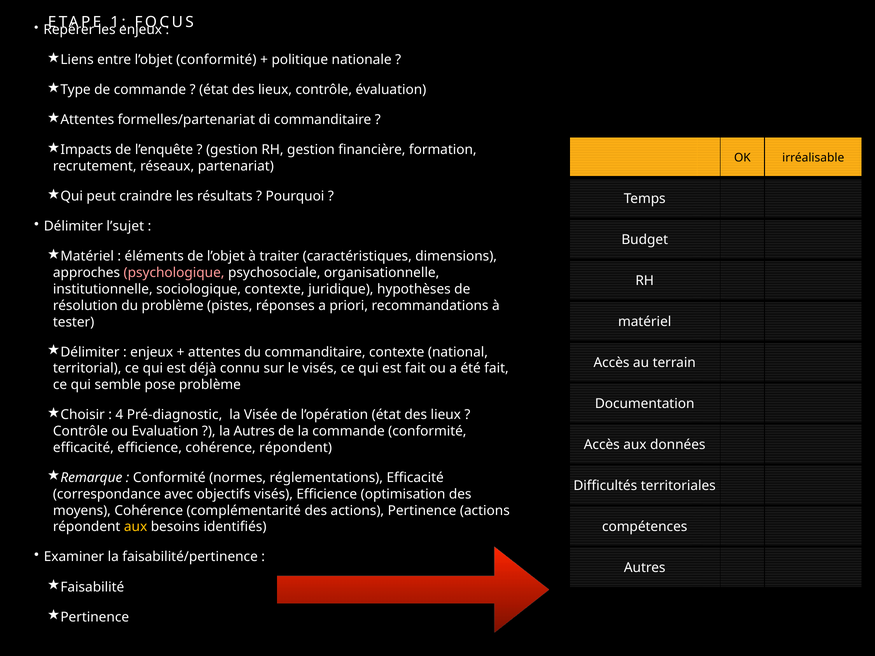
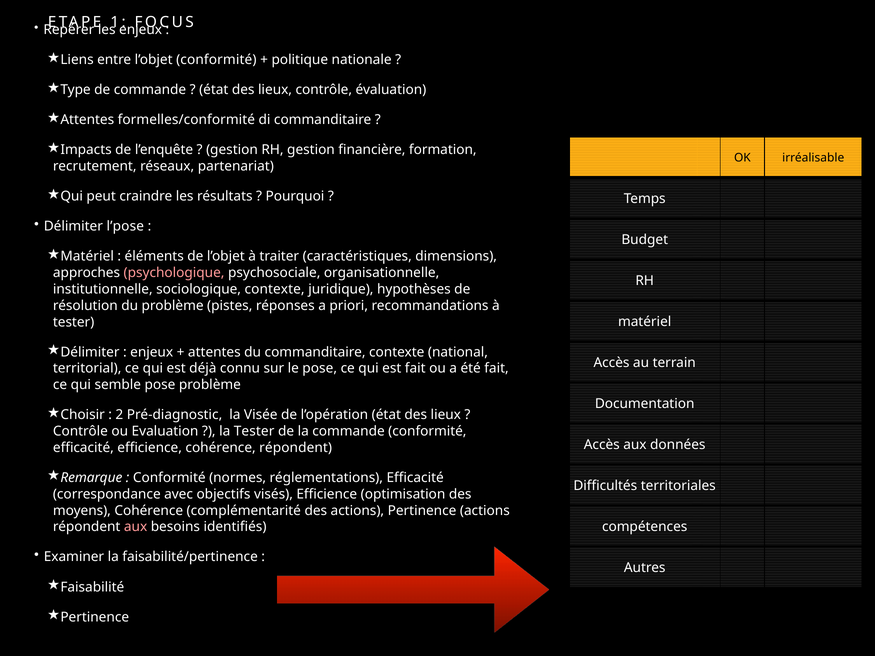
formelles/partenariat: formelles/partenariat -> formelles/conformité
l’sujet: l’sujet -> l’pose
le visés: visés -> pose
4: 4 -> 2
la Autres: Autres -> Tester
aux at (136, 527) colour: yellow -> pink
